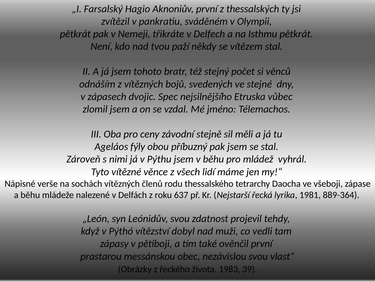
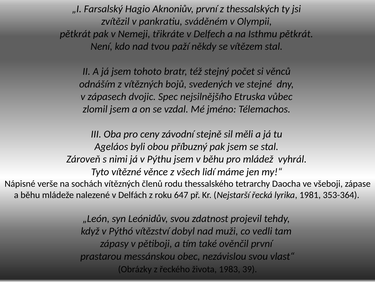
fýly: fýly -> byli
637: 637 -> 647
889-364: 889-364 -> 353-364
